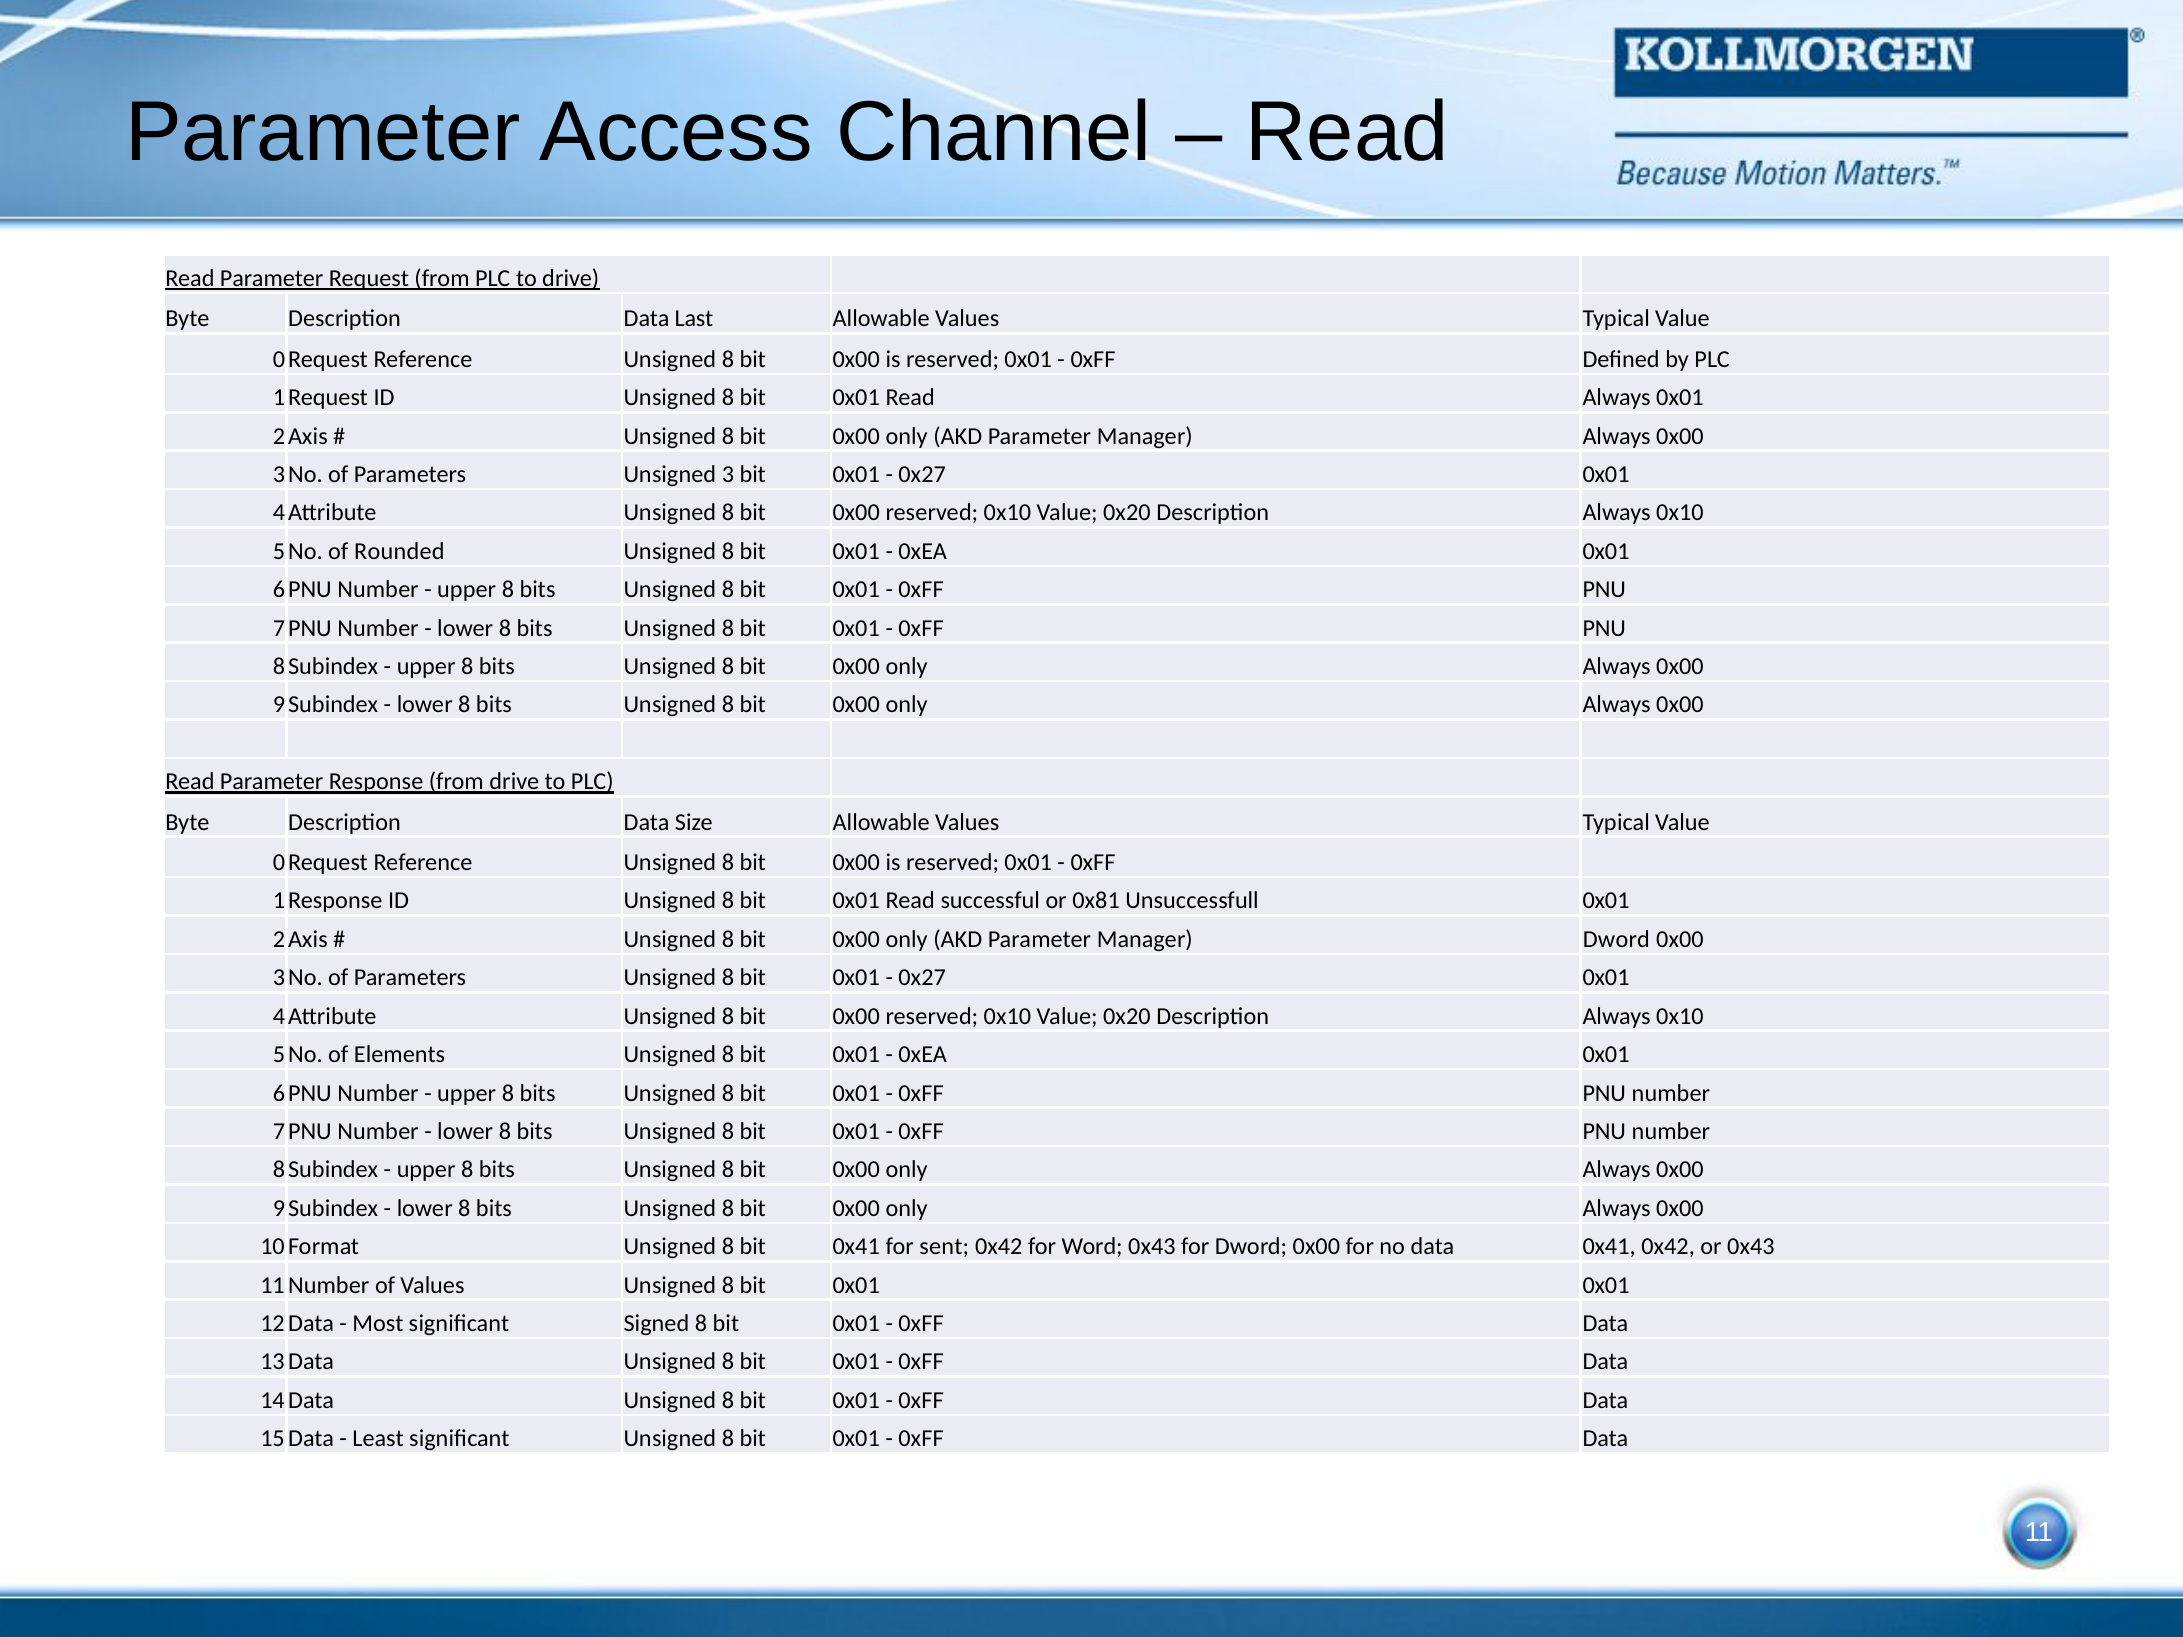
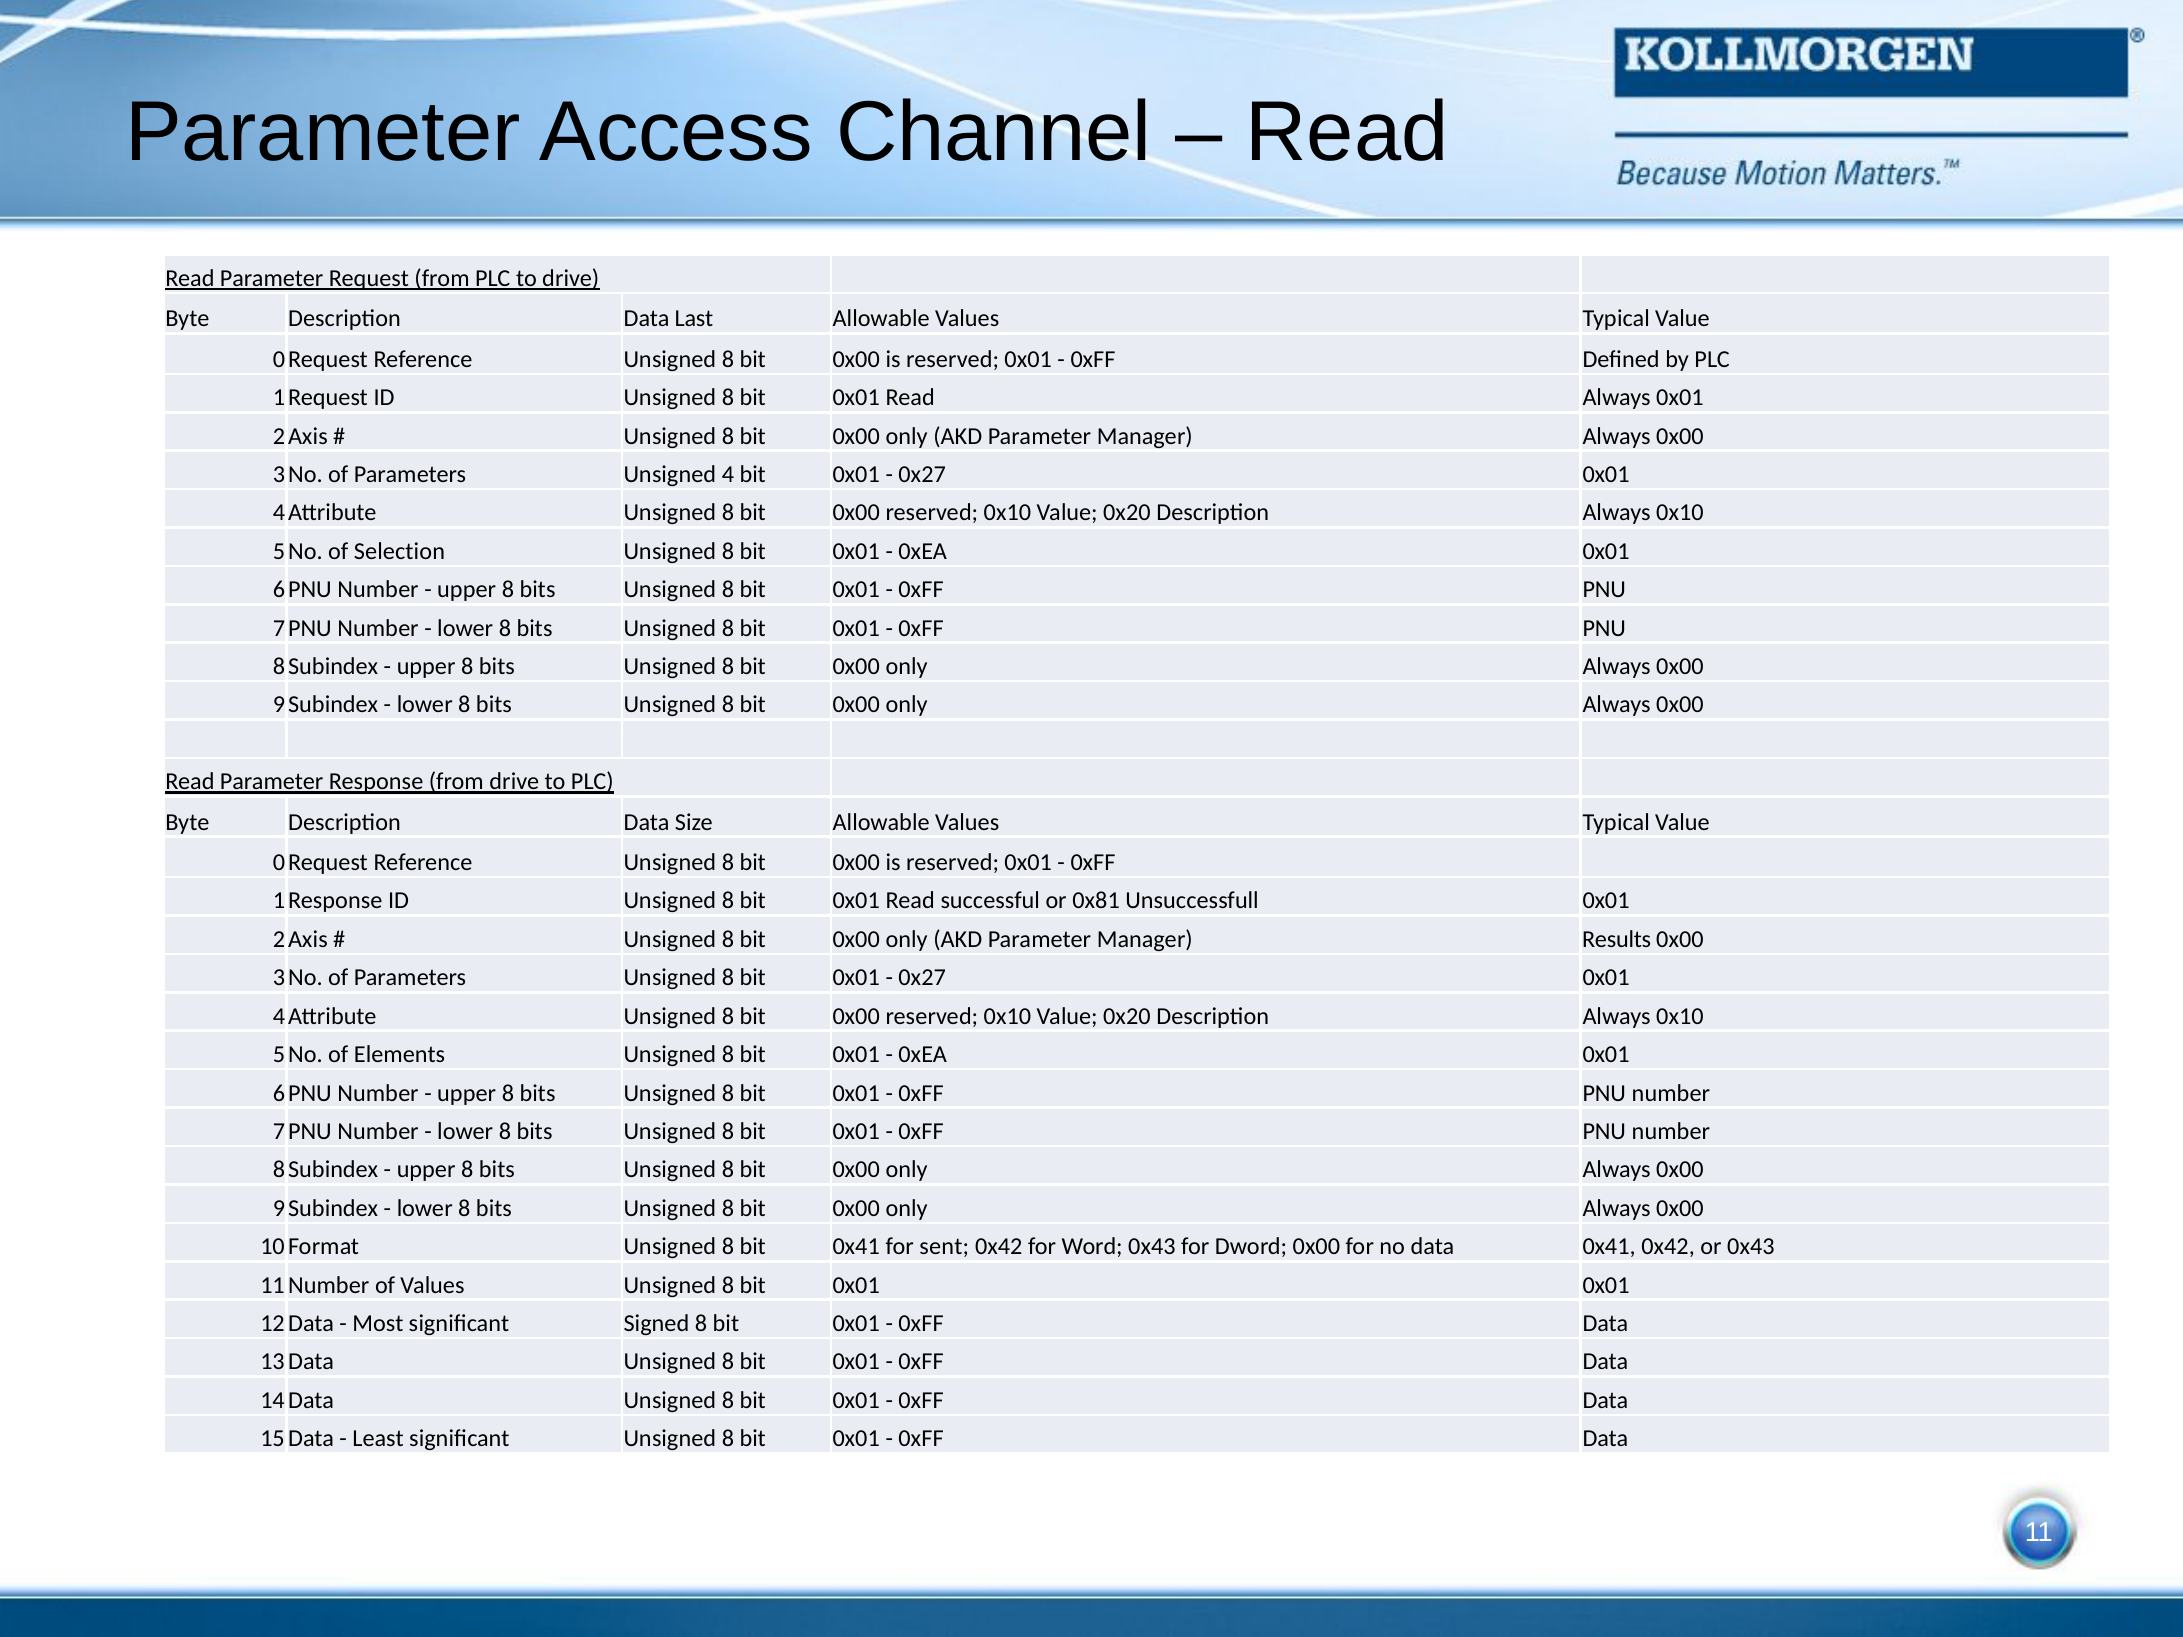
3: 3 -> 4
Rounded: Rounded -> Selection
Manager Dword: Dword -> Results
